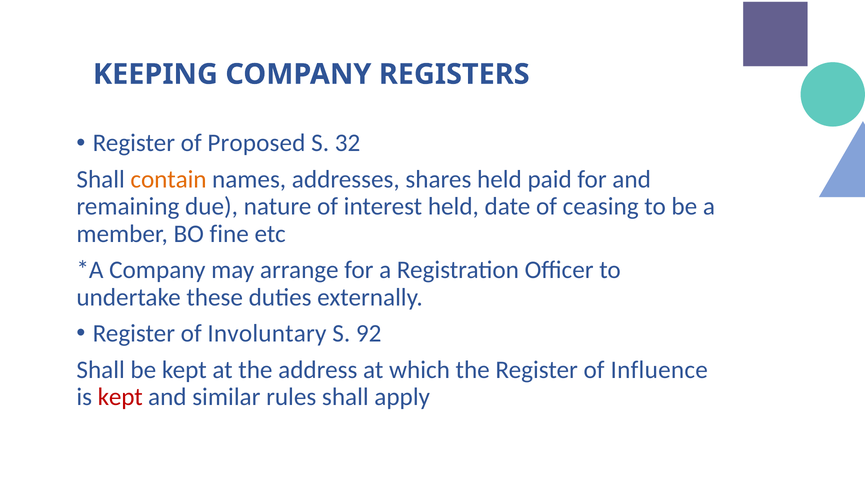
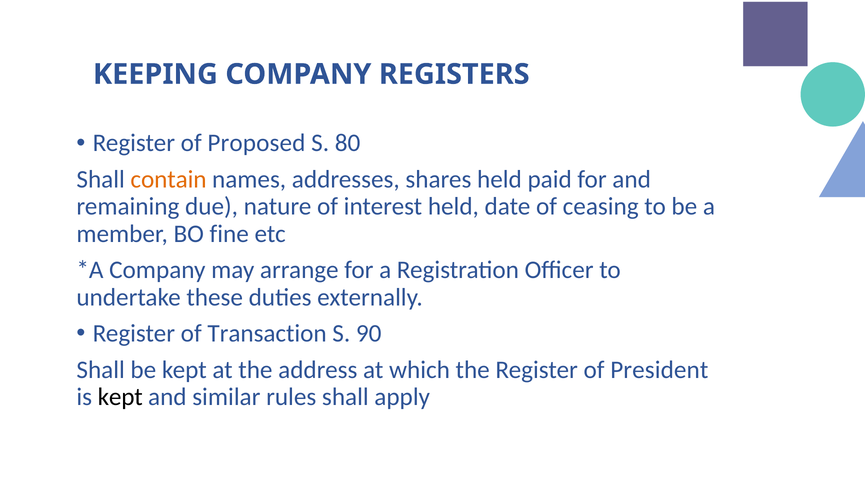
32: 32 -> 80
Involuntary: Involuntary -> Transaction
92: 92 -> 90
Influence: Influence -> President
kept at (120, 397) colour: red -> black
